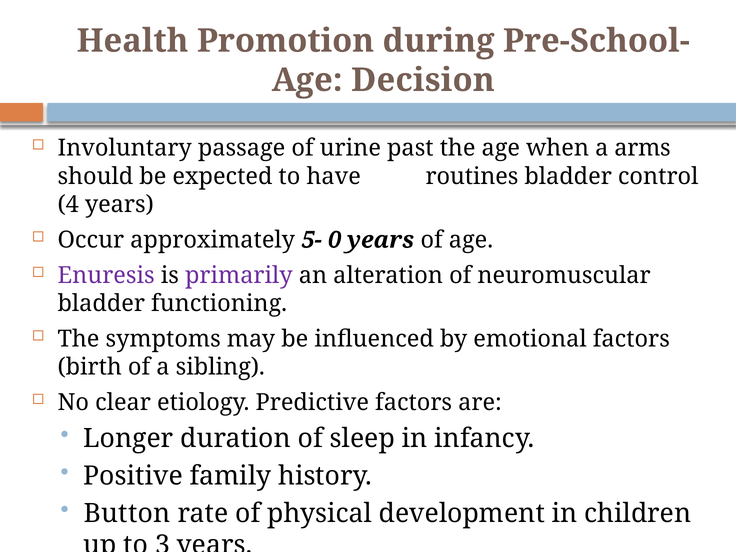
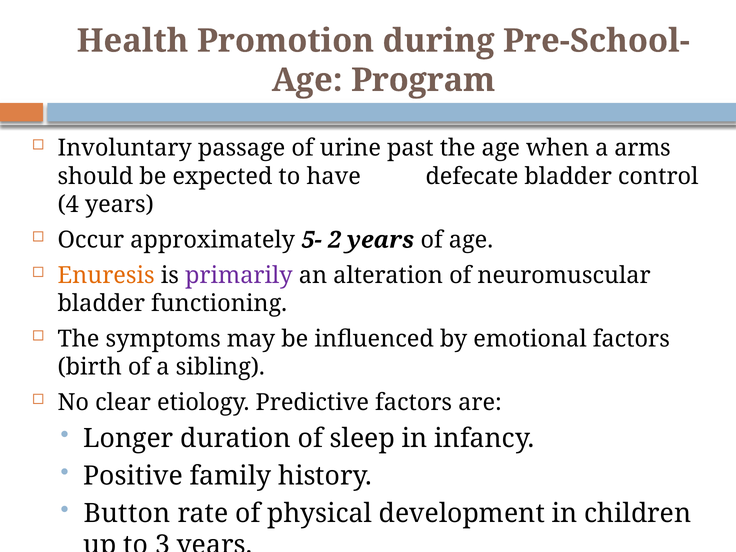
Decision: Decision -> Program
routines: routines -> defecate
0: 0 -> 2
Enuresis colour: purple -> orange
